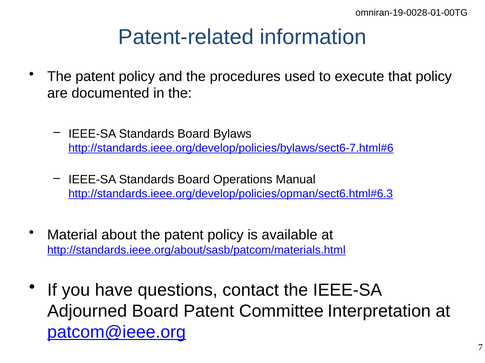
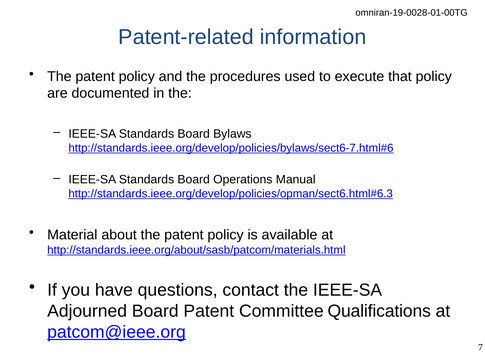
Interpretation: Interpretation -> Qualifications
